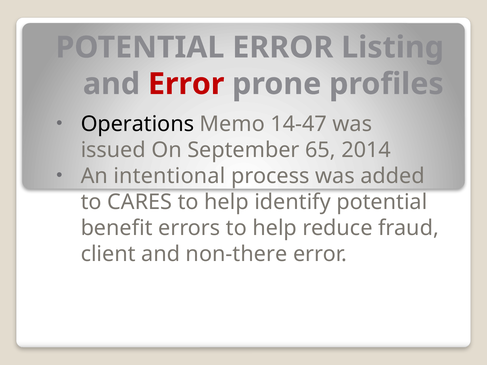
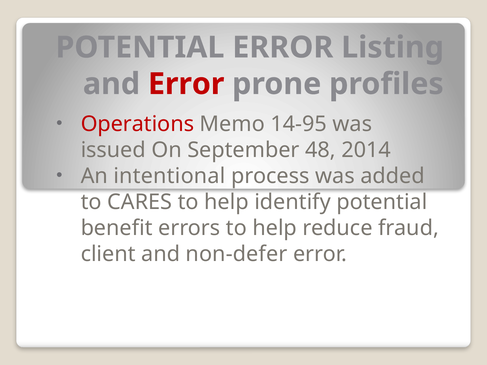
Operations colour: black -> red
14-47: 14-47 -> 14-95
65: 65 -> 48
non-there: non-there -> non-defer
